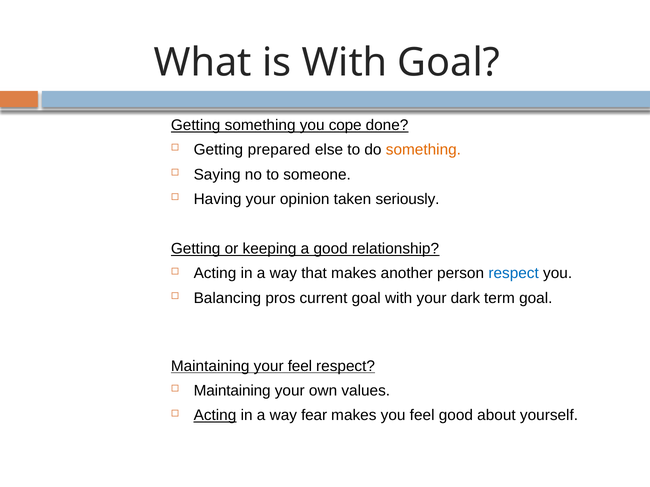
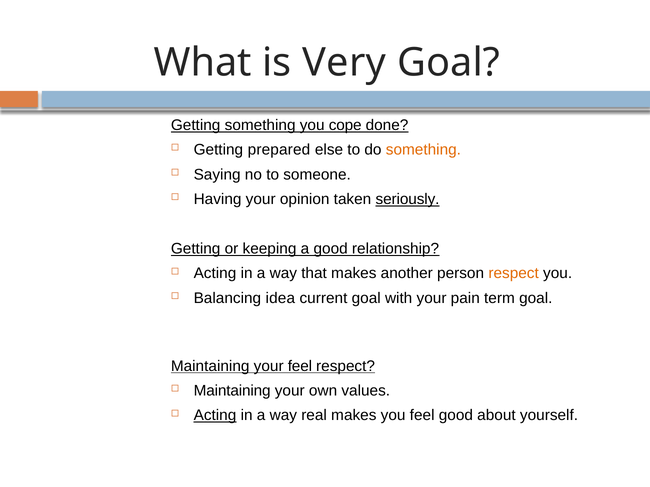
is With: With -> Very
seriously underline: none -> present
respect at (514, 274) colour: blue -> orange
pros: pros -> idea
dark: dark -> pain
fear: fear -> real
